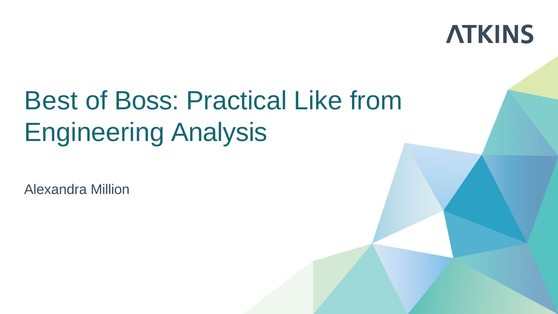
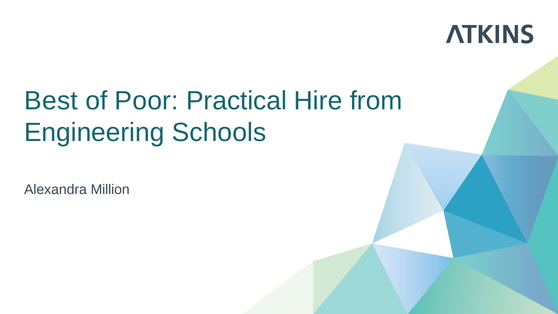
Boss: Boss -> Poor
Like: Like -> Hire
Analysis: Analysis -> Schools
